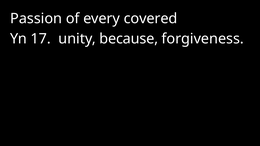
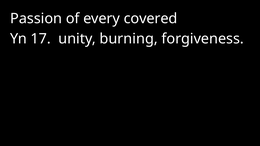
because: because -> burning
